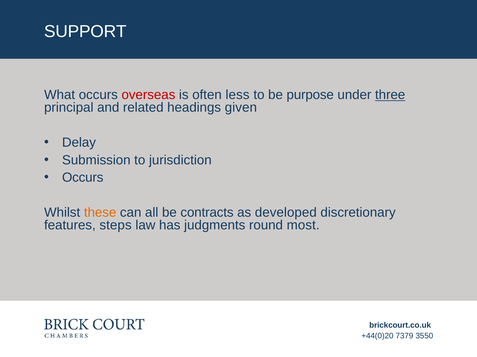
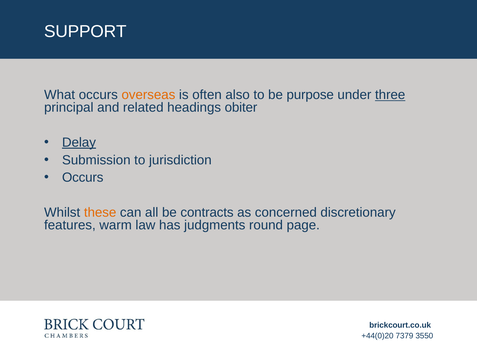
overseas colour: red -> orange
less: less -> also
given: given -> obiter
Delay underline: none -> present
developed: developed -> concerned
steps: steps -> warm
most: most -> page
